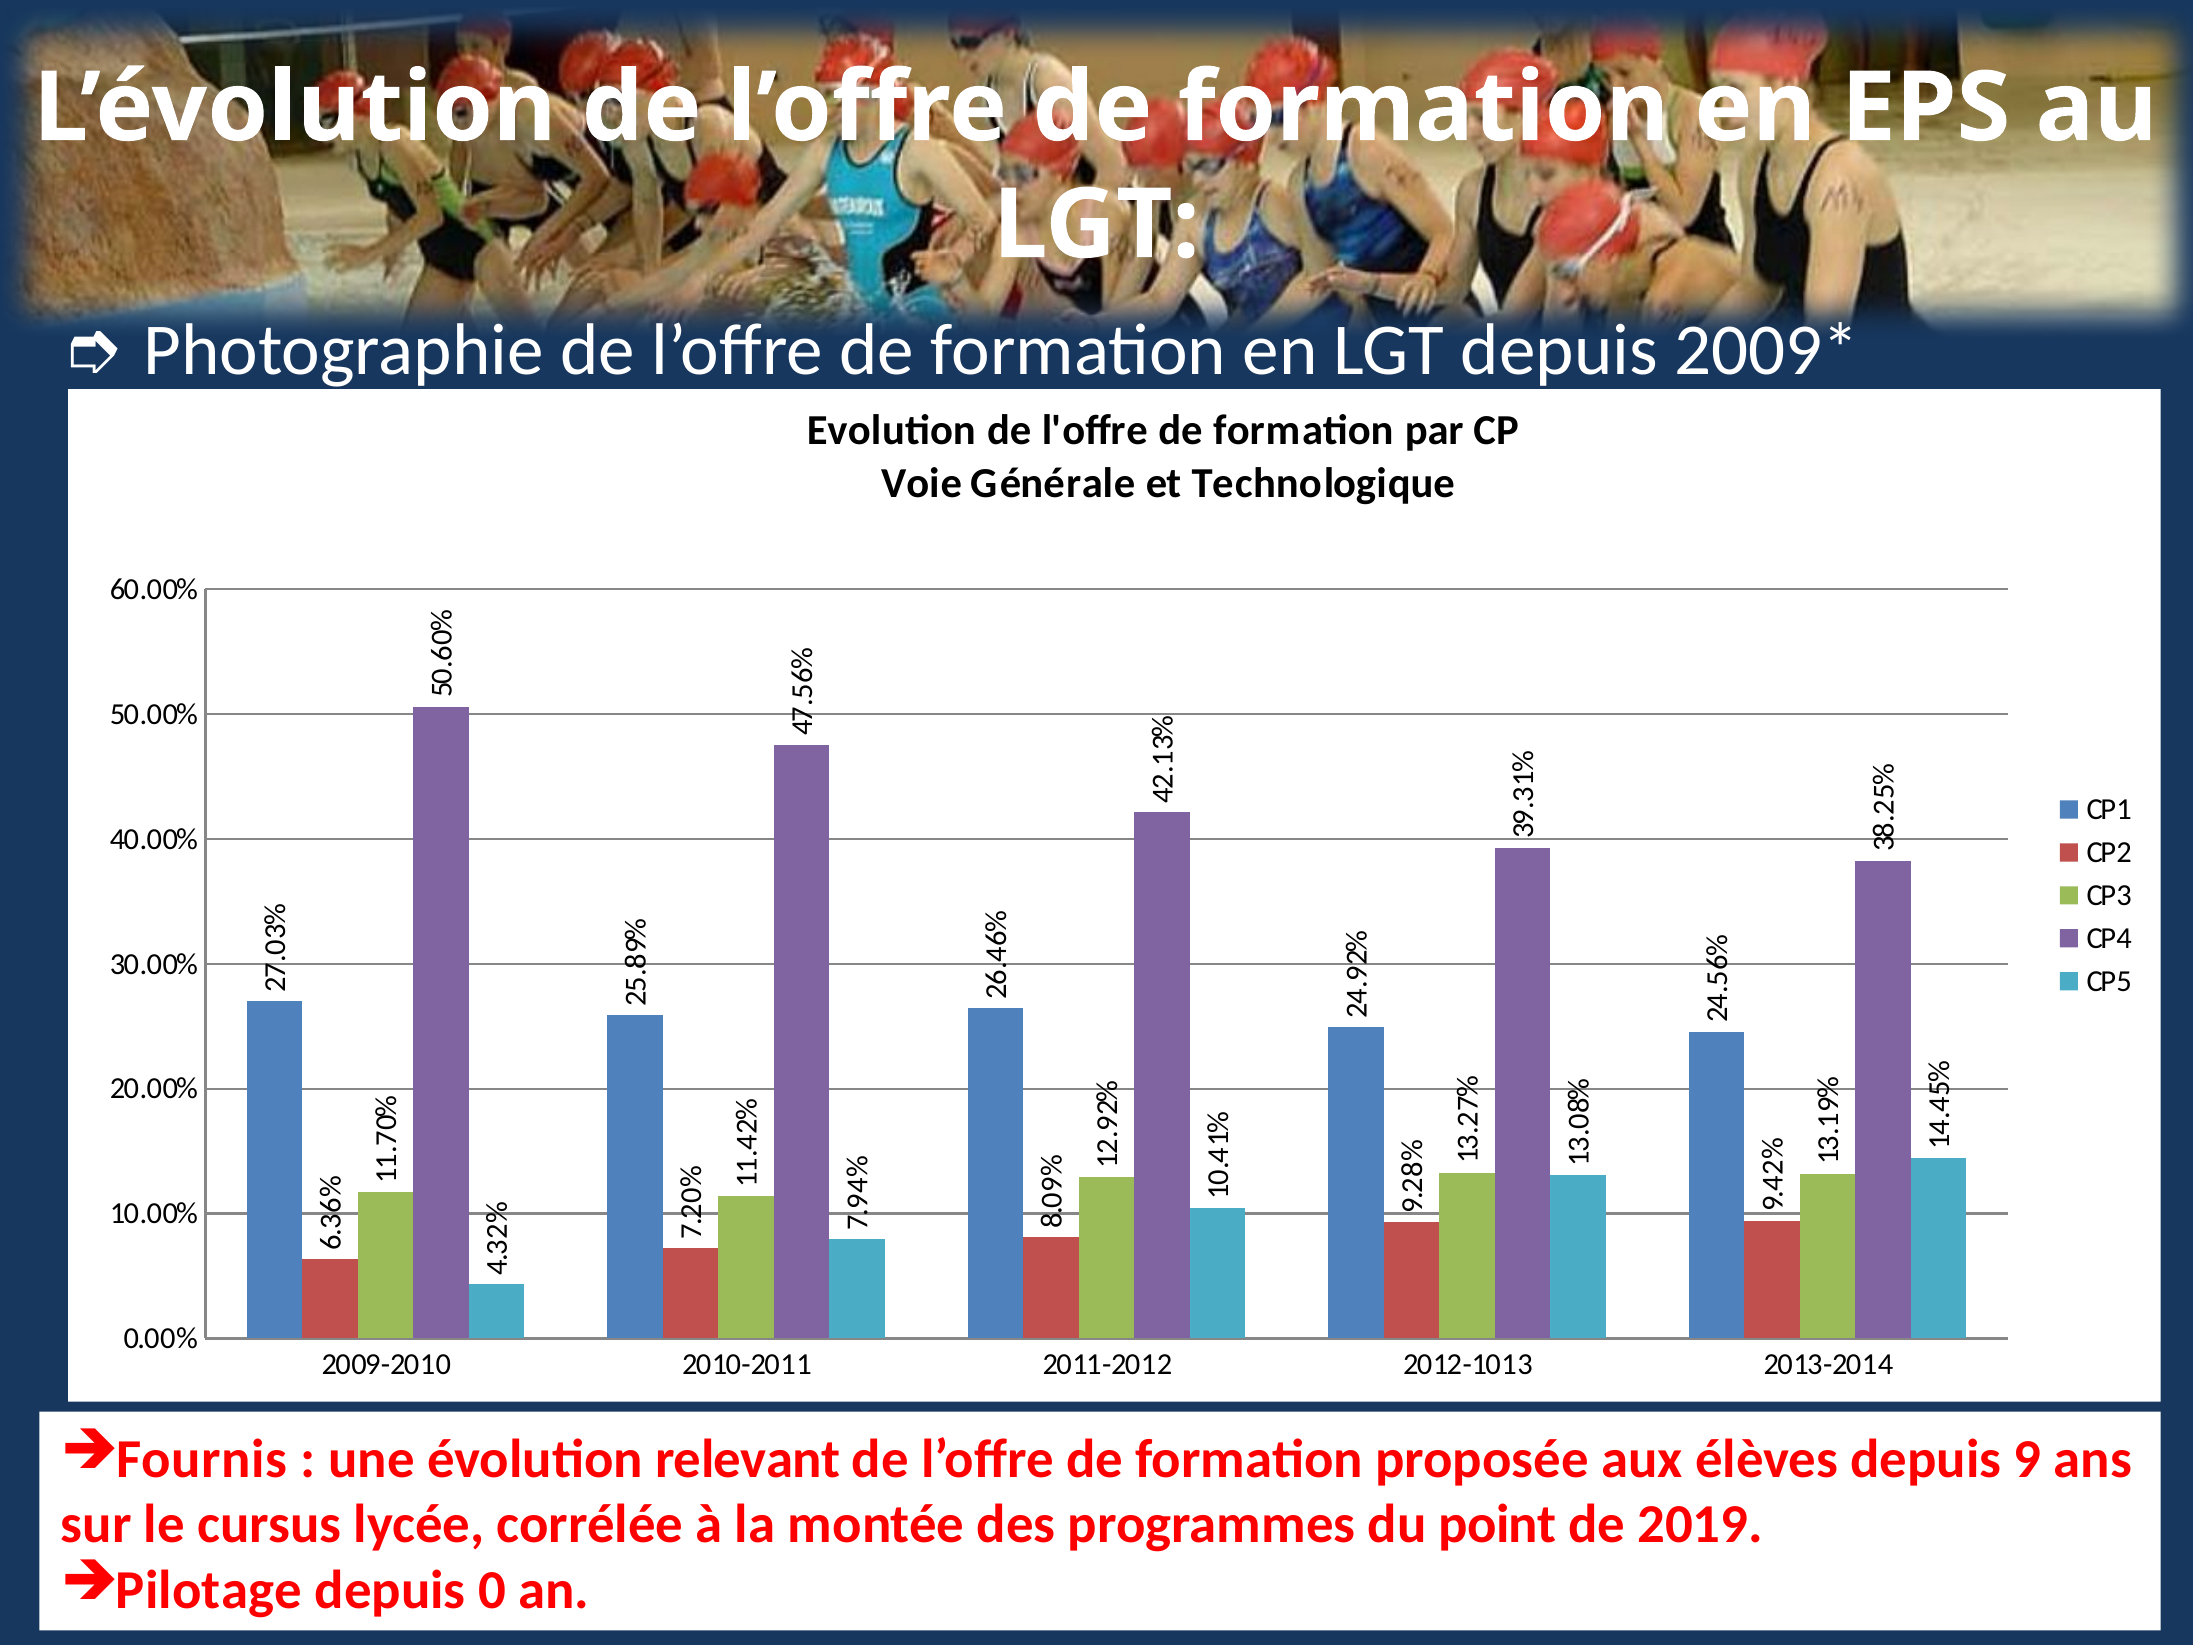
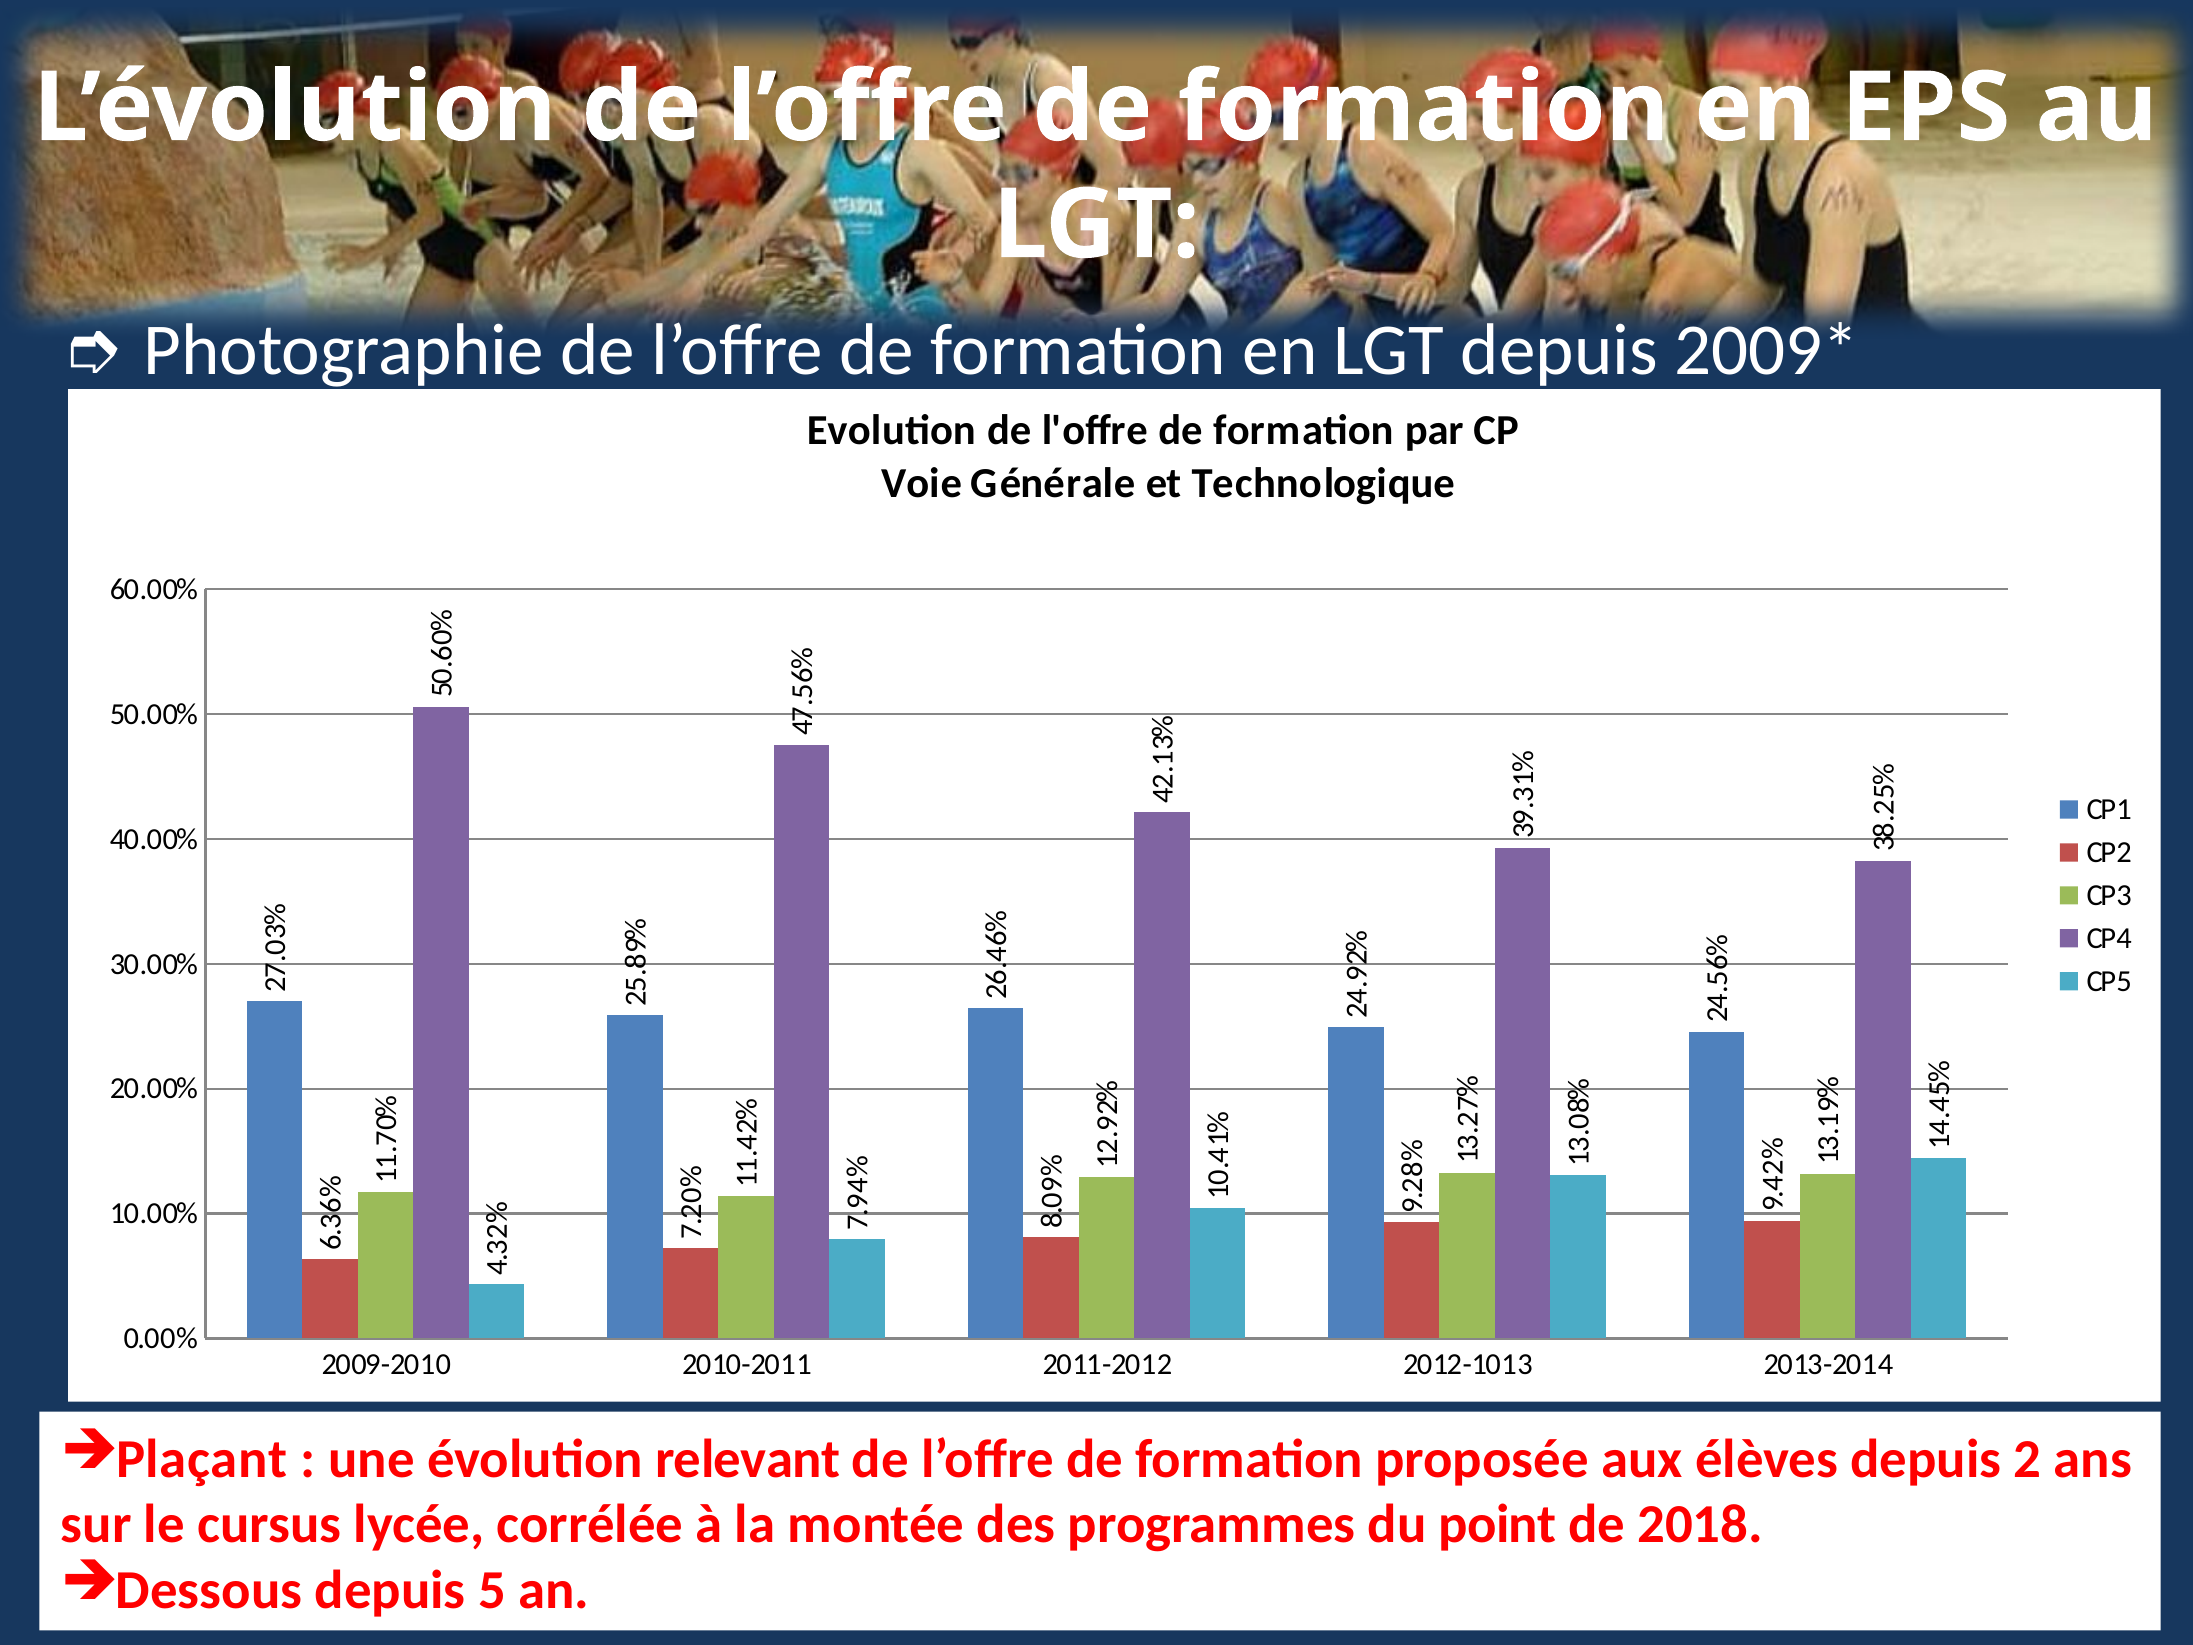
Fournis: Fournis -> Plaçant
depuis 9: 9 -> 2
2019: 2019 -> 2018
Pilotage: Pilotage -> Dessous
depuis 0: 0 -> 5
